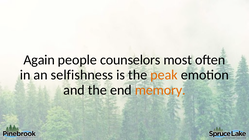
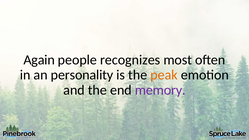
counselors: counselors -> recognizes
selfishness: selfishness -> personality
memory colour: orange -> purple
